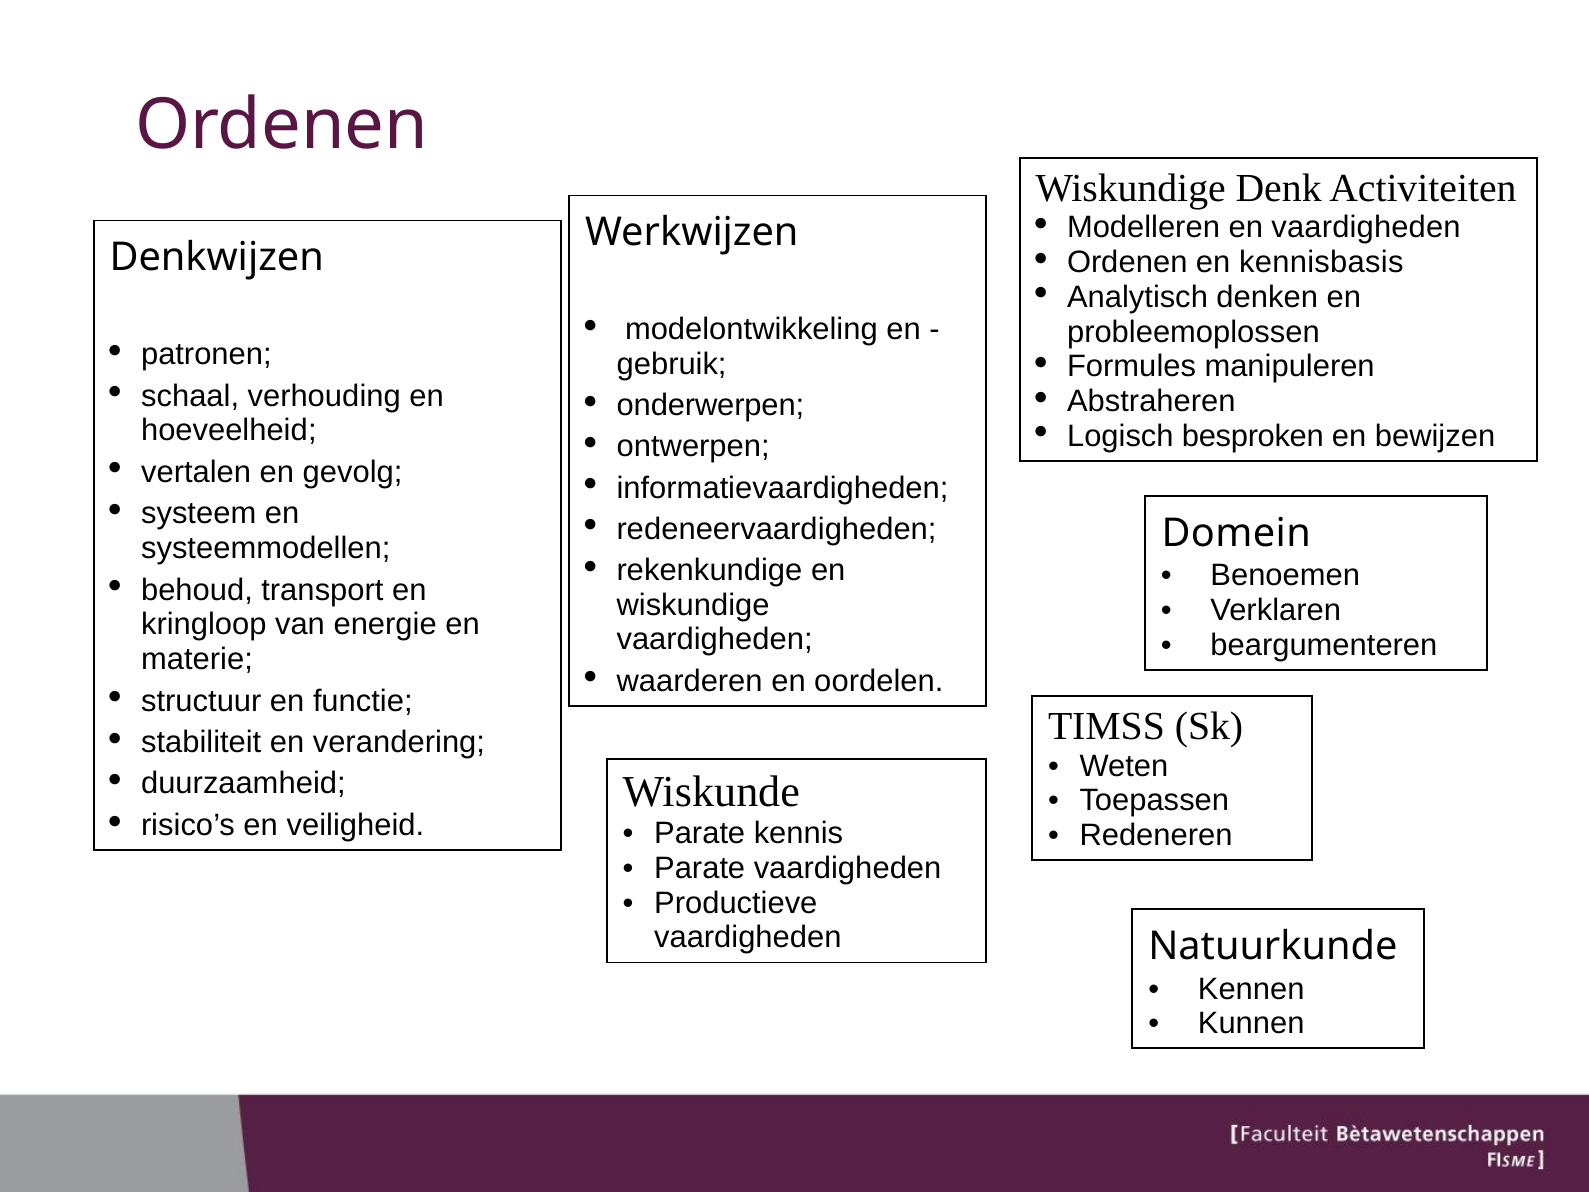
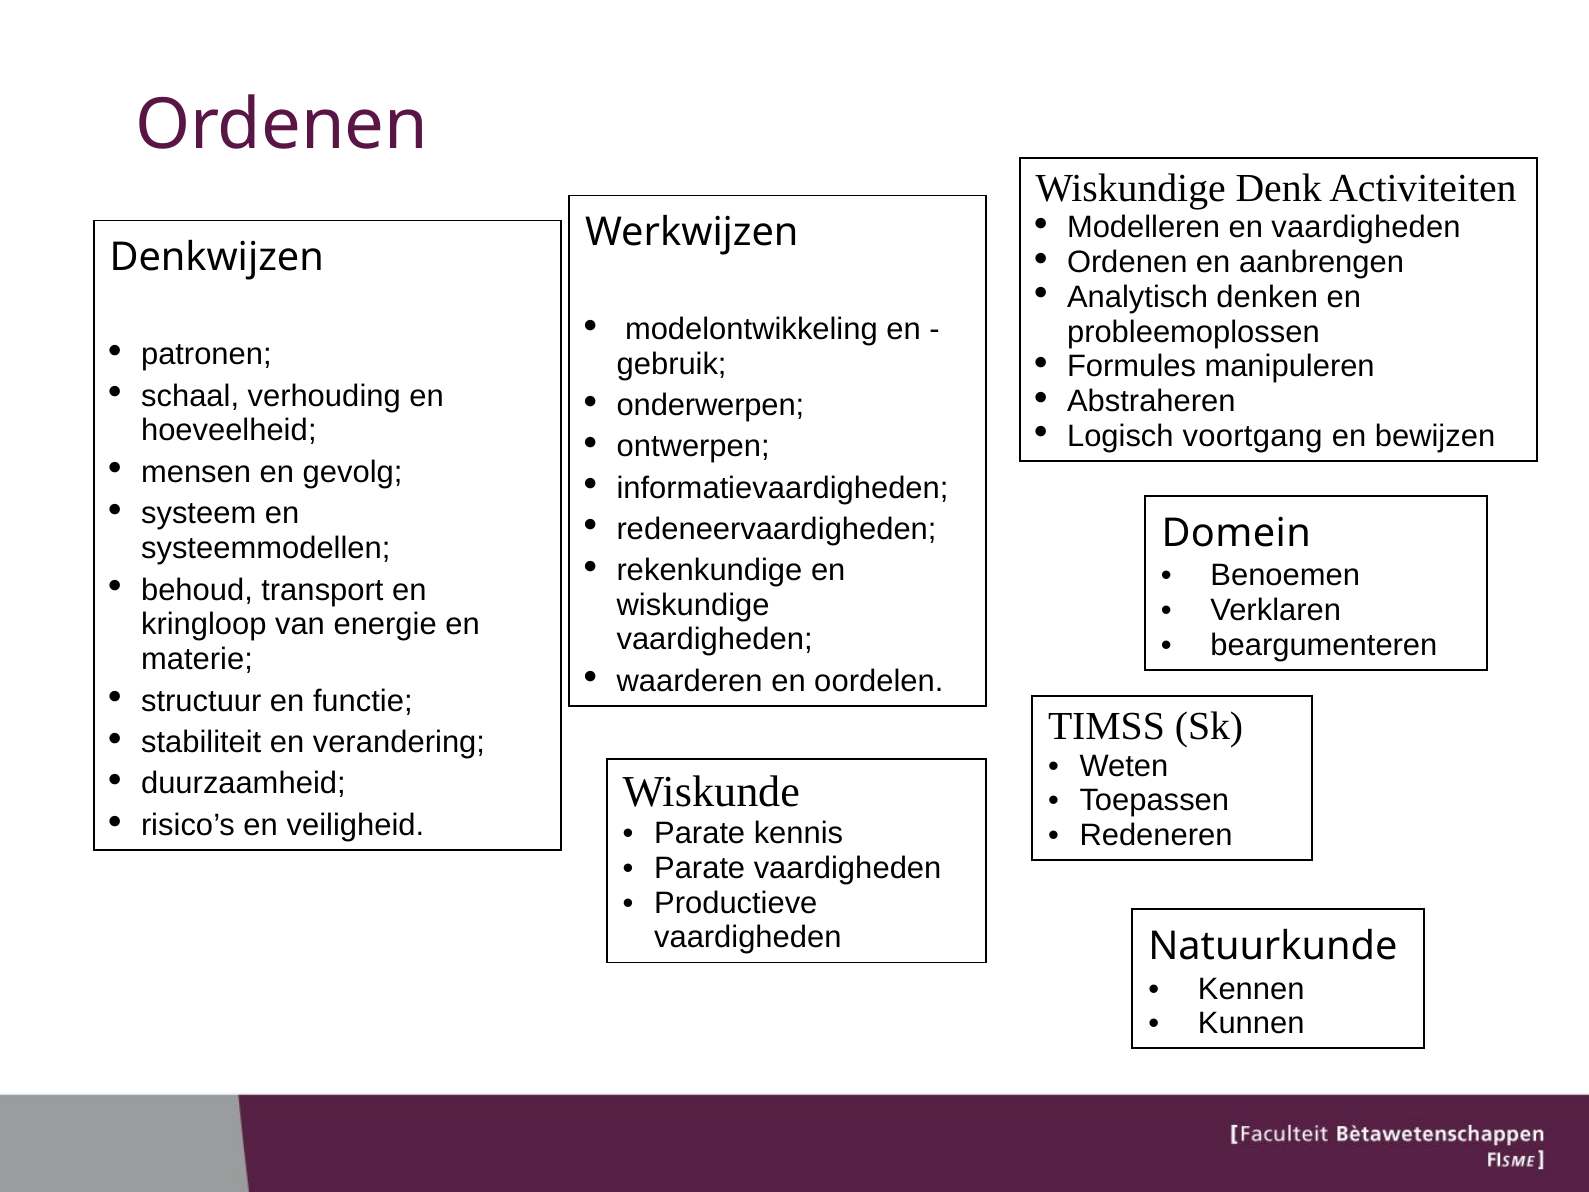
kennisbasis: kennisbasis -> aanbrengen
besproken: besproken -> voortgang
vertalen: vertalen -> mensen
